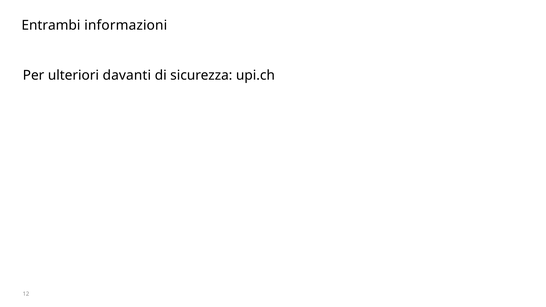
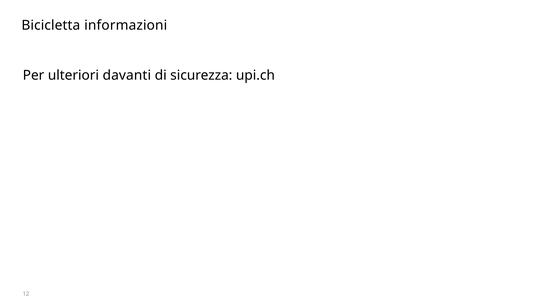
Entrambi: Entrambi -> Bicicletta
